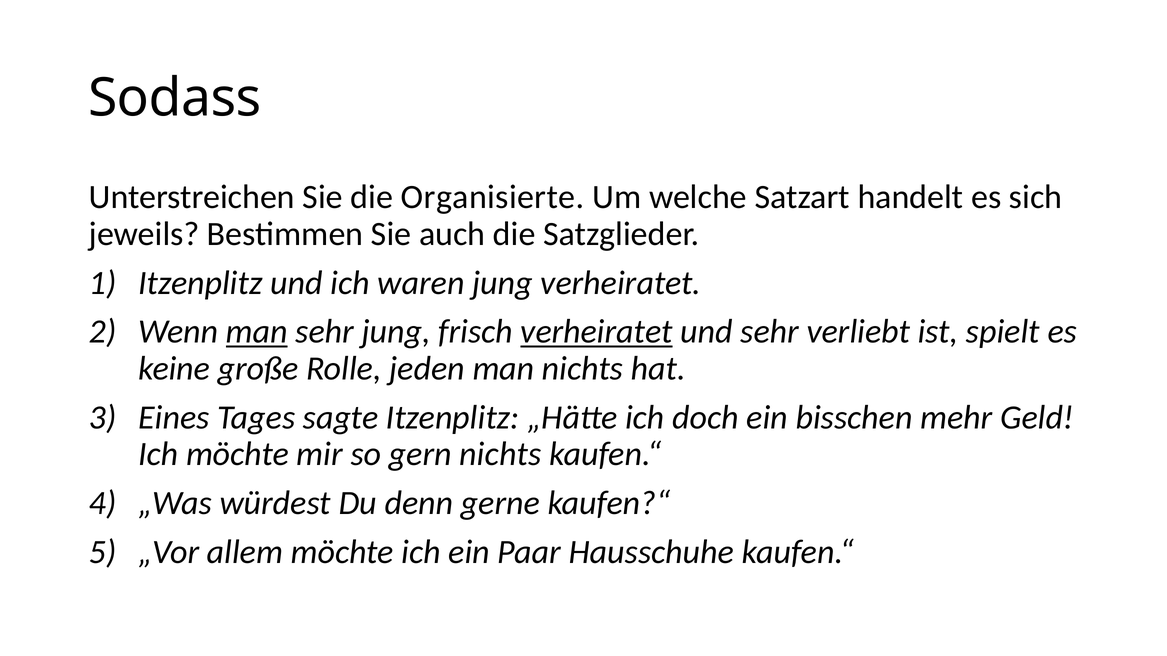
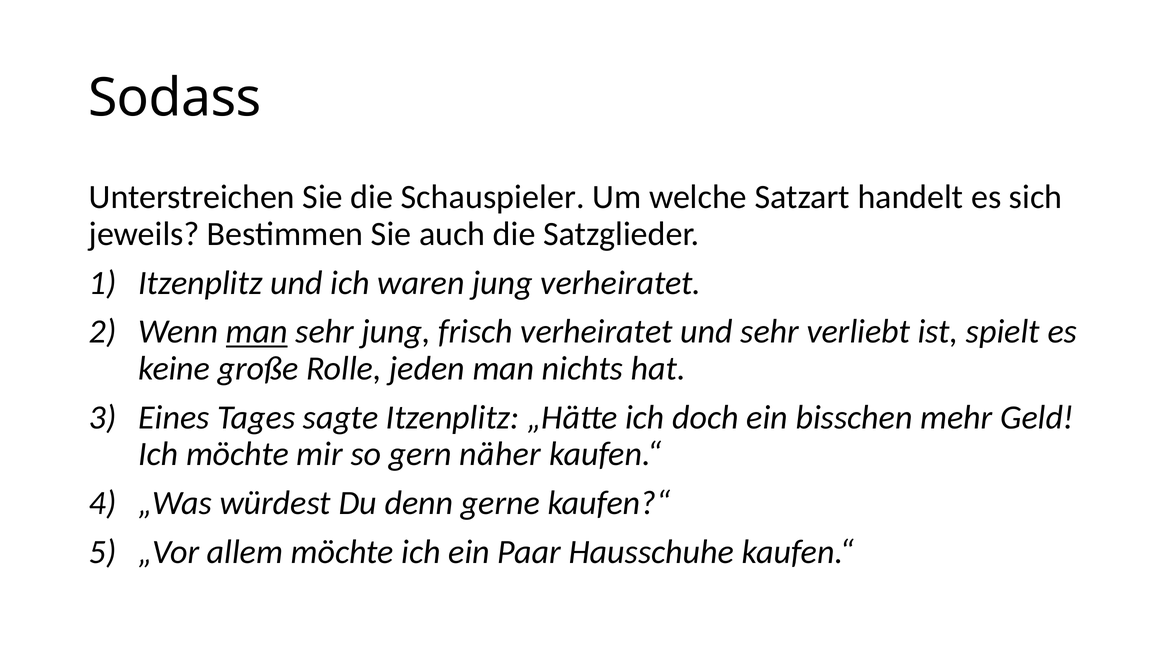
Organisierte: Organisierte -> Schauspieler
verheiratet at (597, 332) underline: present -> none
gern nichts: nichts -> näher
